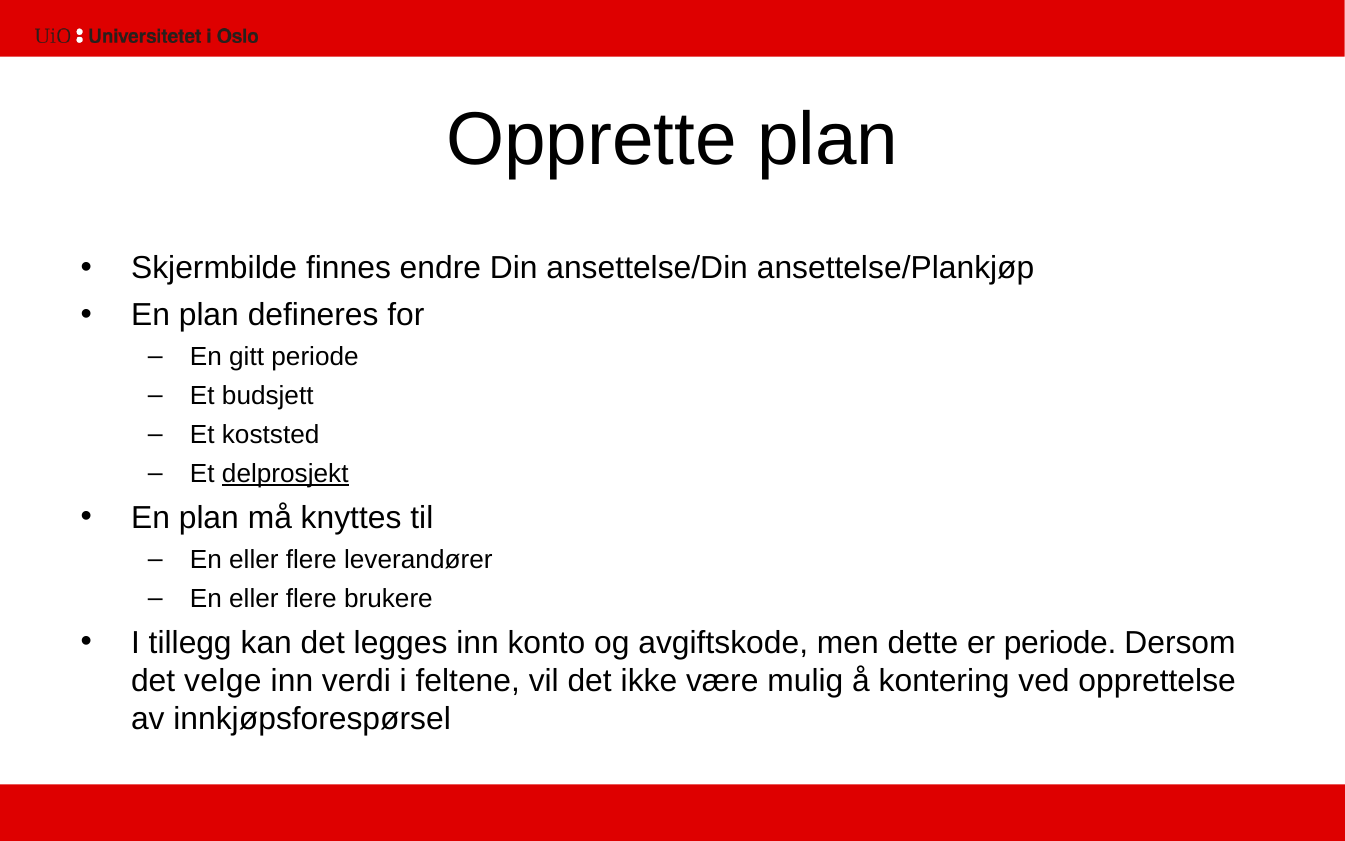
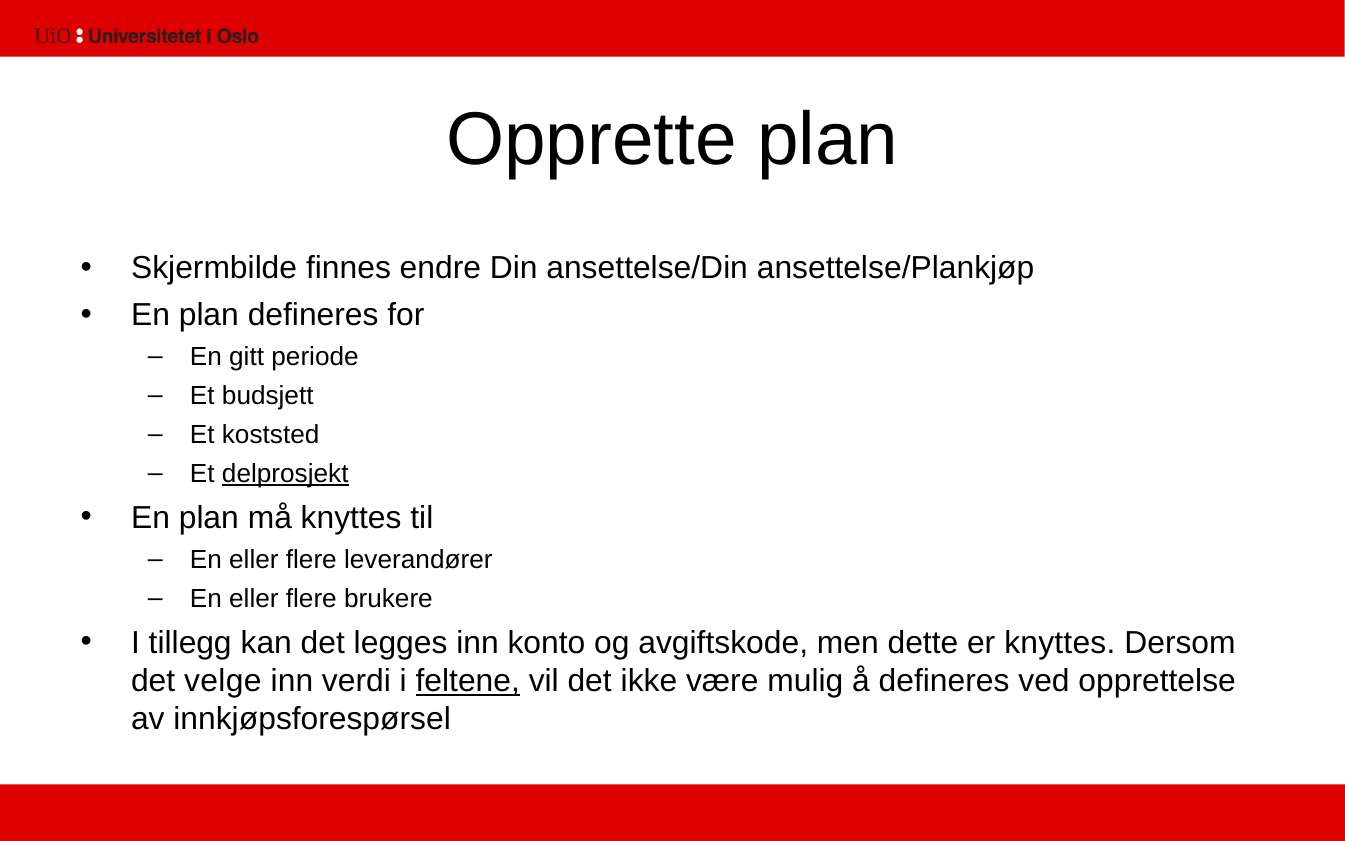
er periode: periode -> knyttes
feltene underline: none -> present
å kontering: kontering -> defineres
